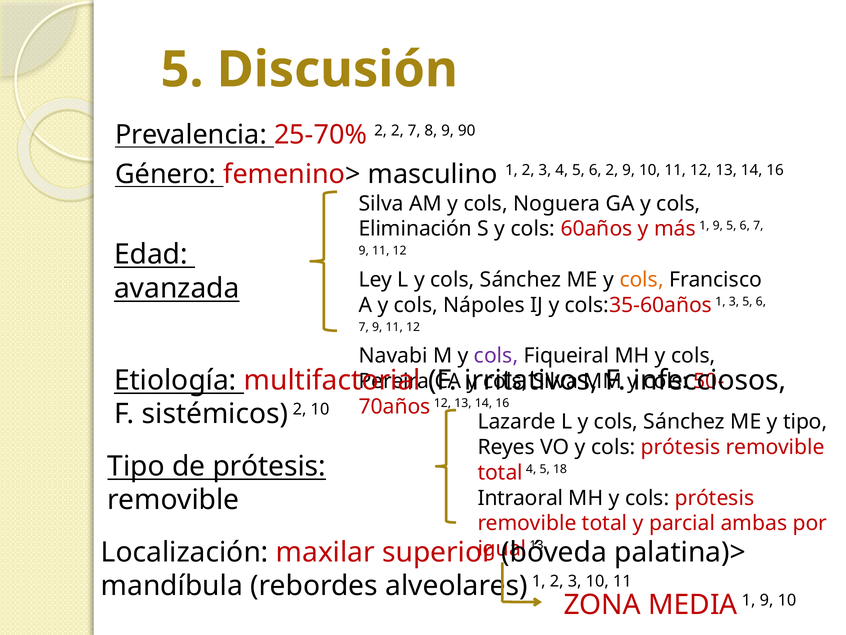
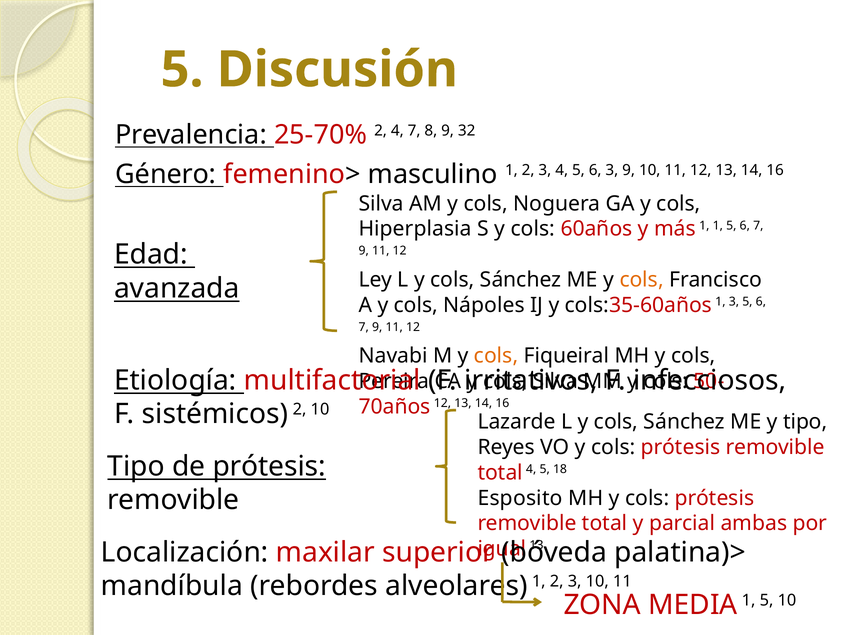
2 2: 2 -> 4
90: 90 -> 32
6 2: 2 -> 3
Eliminación: Eliminación -> Hiperplasia
más 1 9: 9 -> 1
cols at (496, 356) colour: purple -> orange
Intraoral: Intraoral -> Esposito
MEDIA 1 9: 9 -> 5
